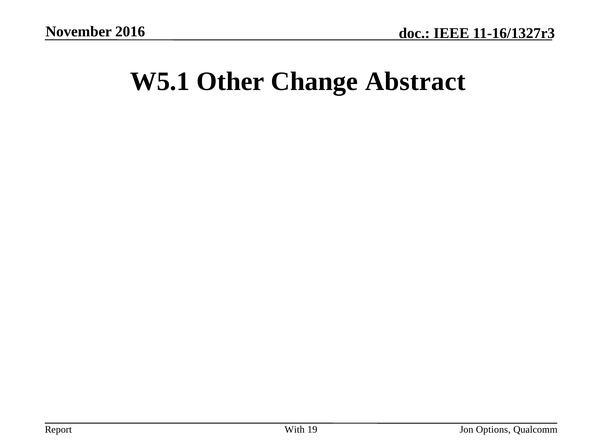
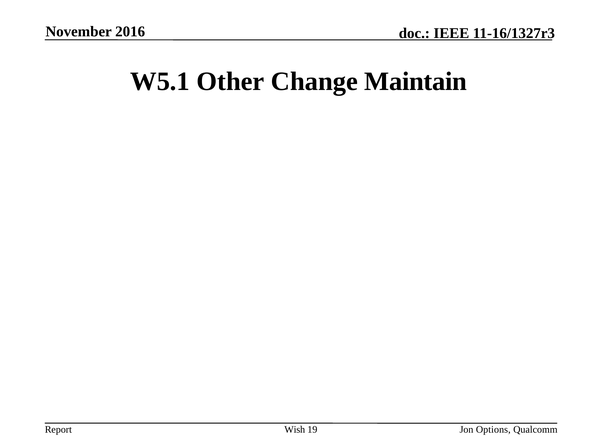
Abstract: Abstract -> Maintain
With: With -> Wish
